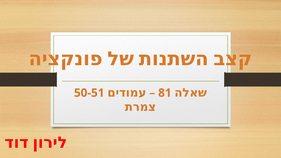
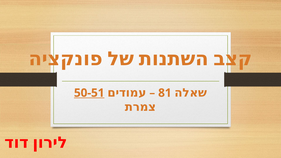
50-51 underline: none -> present
